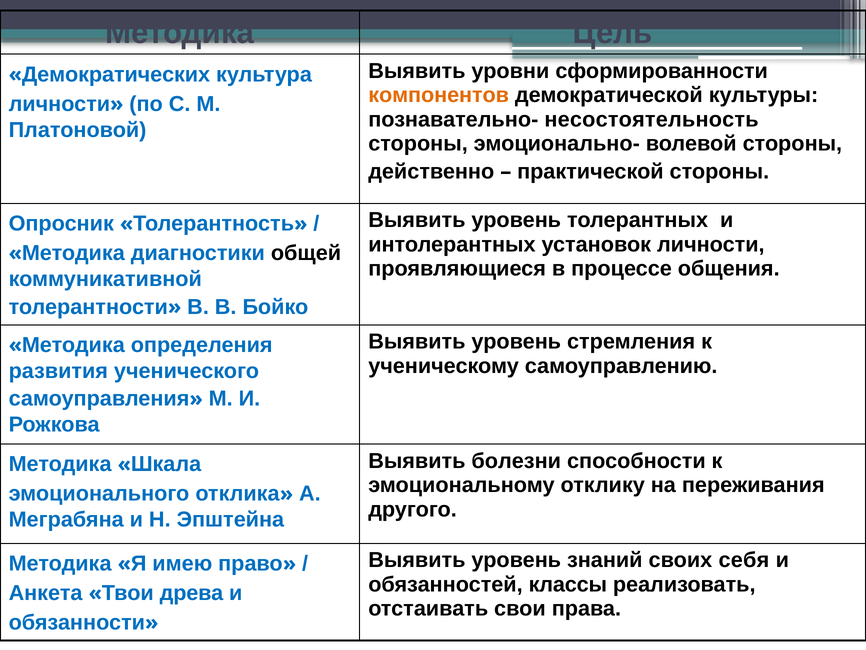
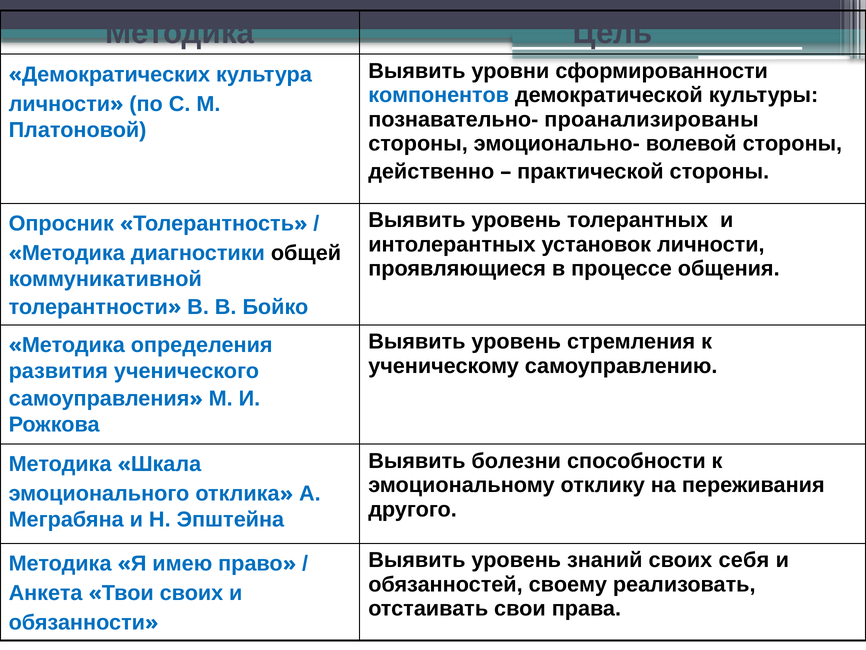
компонентов colour: orange -> blue
несостоятельность: несостоятельность -> проанализированы
классы: классы -> своему
Твои древа: древа -> своих
